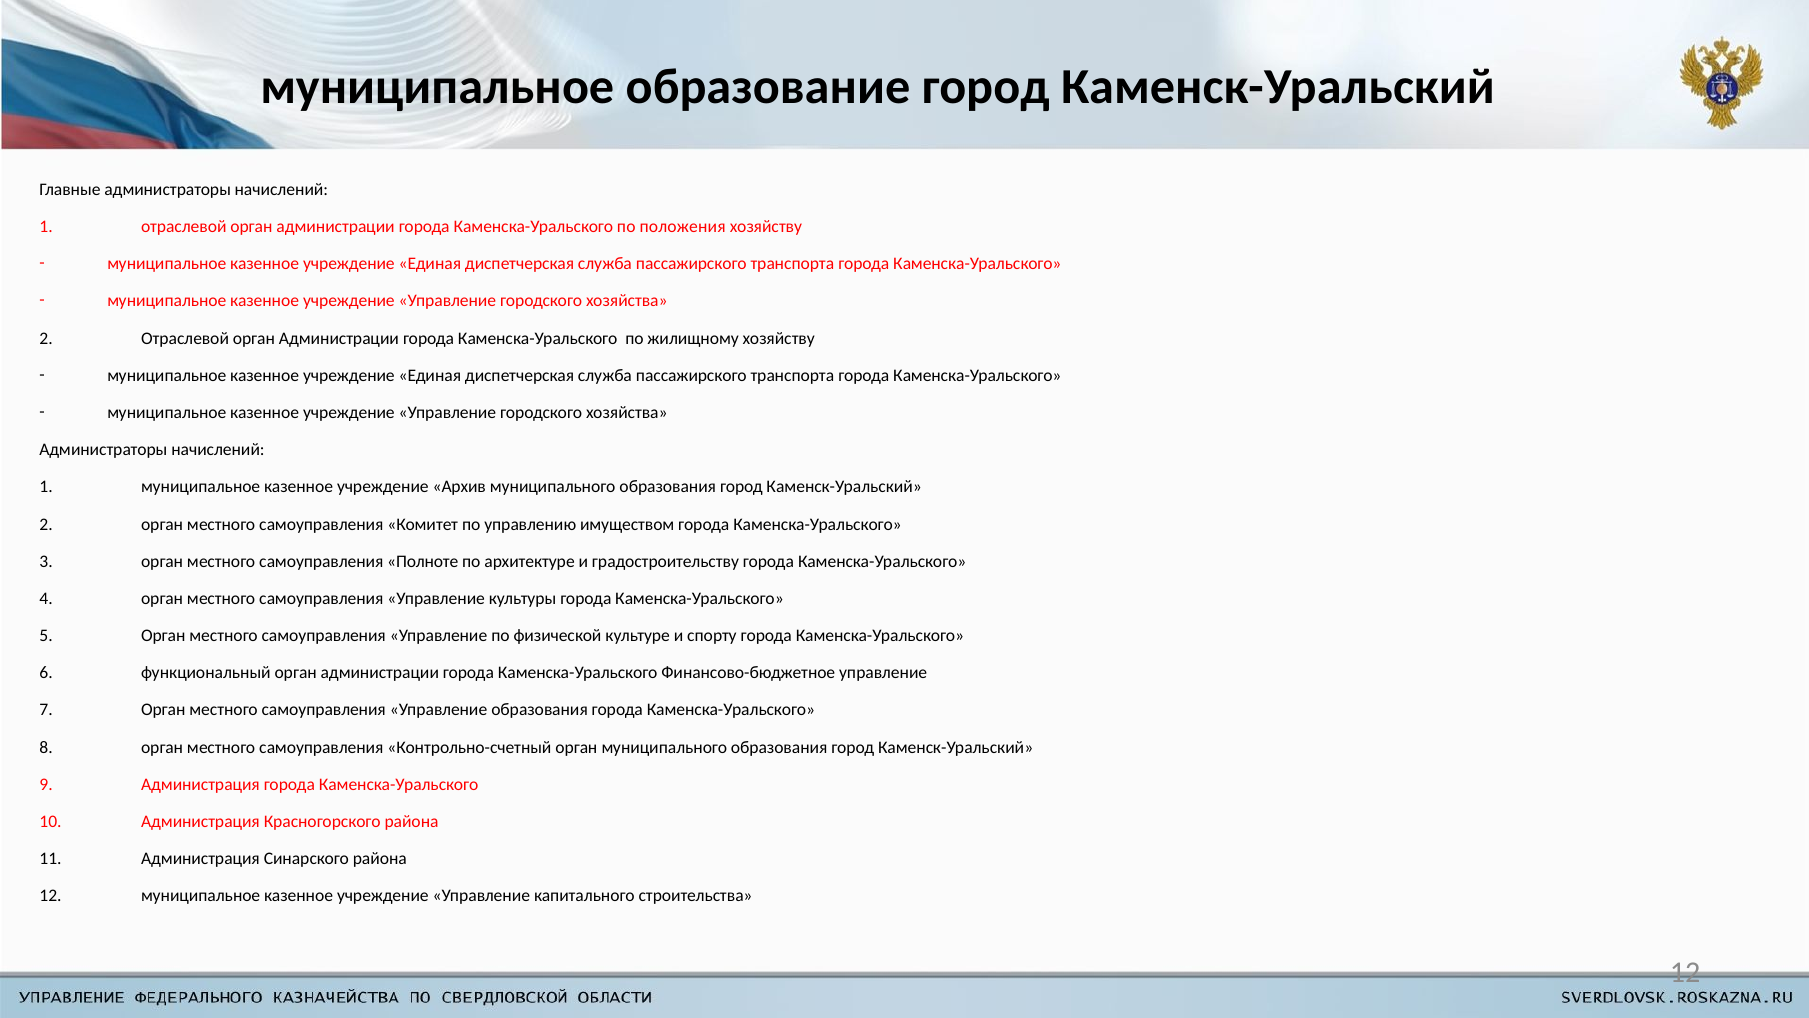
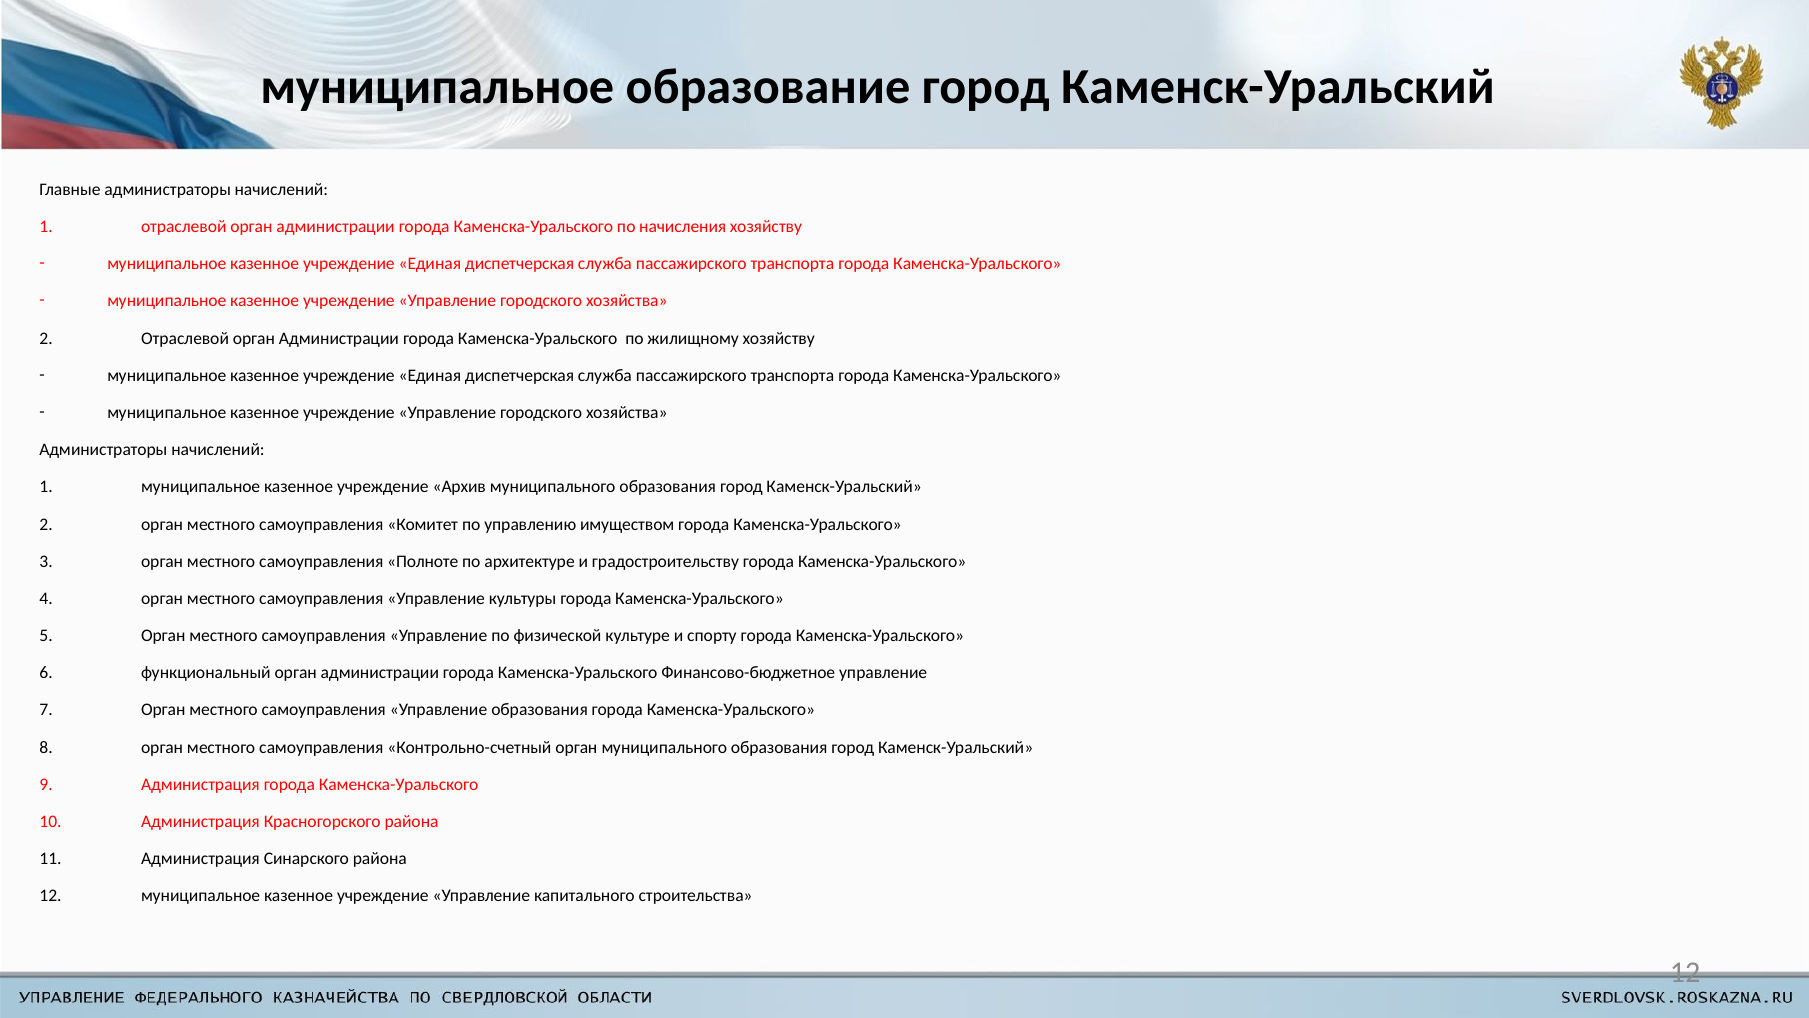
положения: положения -> начисления
